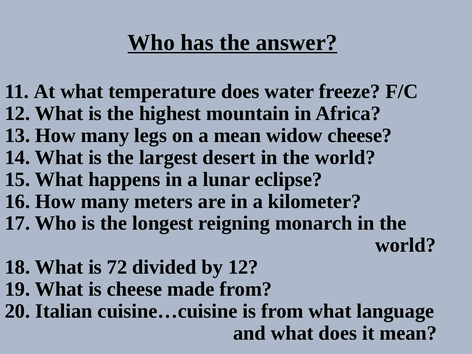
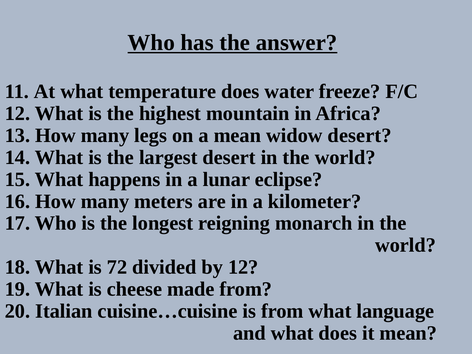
widow cheese: cheese -> desert
